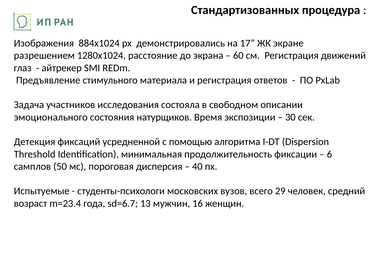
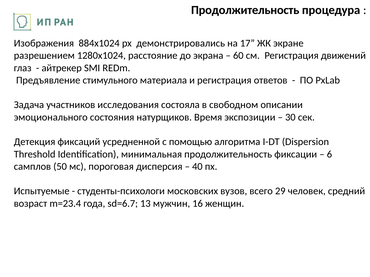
Стандартизованных at (245, 10): Стандартизованных -> Продолжительность
